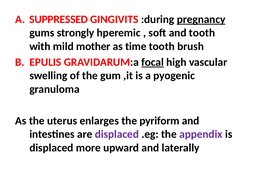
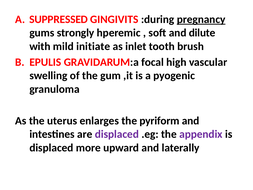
and tooth: tooth -> dilute
mother: mother -> initiate
time: time -> inlet
focal underline: present -> none
